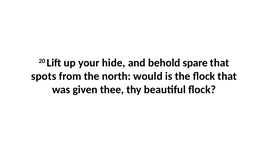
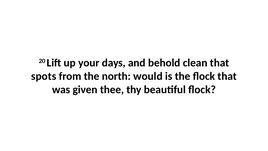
hide: hide -> days
spare: spare -> clean
